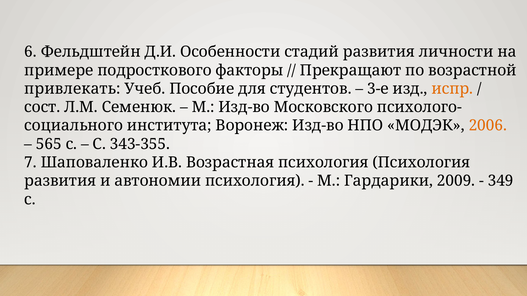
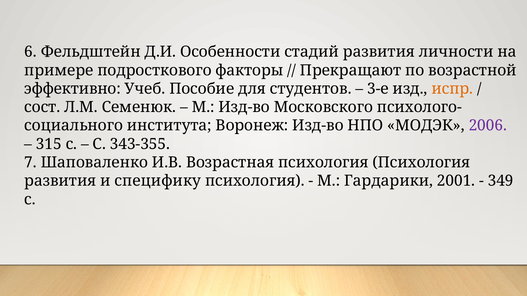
привлекать: привлекать -> эффективно
2006 colour: orange -> purple
565: 565 -> 315
автономии: автономии -> специфику
2009: 2009 -> 2001
